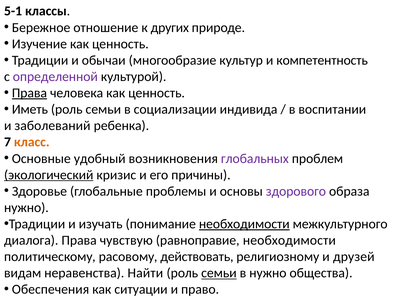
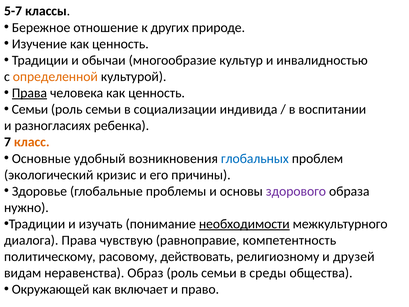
5-1: 5-1 -> 5-7
компетентность: компетентность -> инвалидностью
определенной colour: purple -> orange
Иметь at (30, 109): Иметь -> Семьи
заболеваний: заболеваний -> разногласиях
глобальных colour: purple -> blue
экологический underline: present -> none
равноправие необходимости: необходимости -> компетентность
Найти: Найти -> Образ
семьи at (219, 273) underline: present -> none
в нужно: нужно -> среды
Обеспечения: Обеспечения -> Окружающей
ситуации: ситуации -> включает
